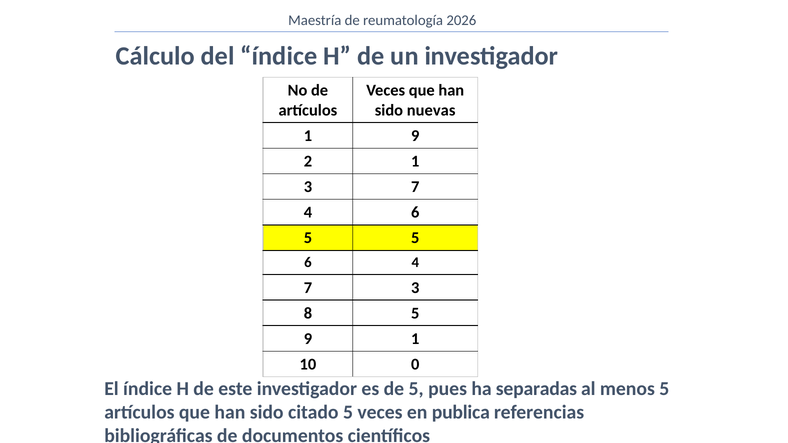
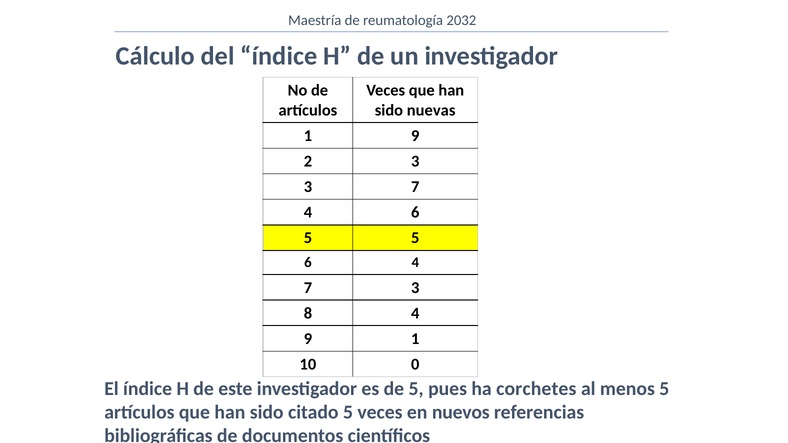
2026: 2026 -> 2032
2 1: 1 -> 3
8 5: 5 -> 4
separadas: separadas -> corchetes
publica: publica -> nuevos
